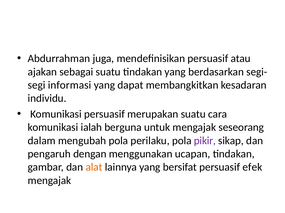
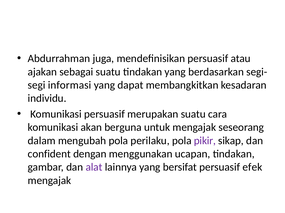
ialah: ialah -> akan
pengaruh: pengaruh -> confident
alat colour: orange -> purple
